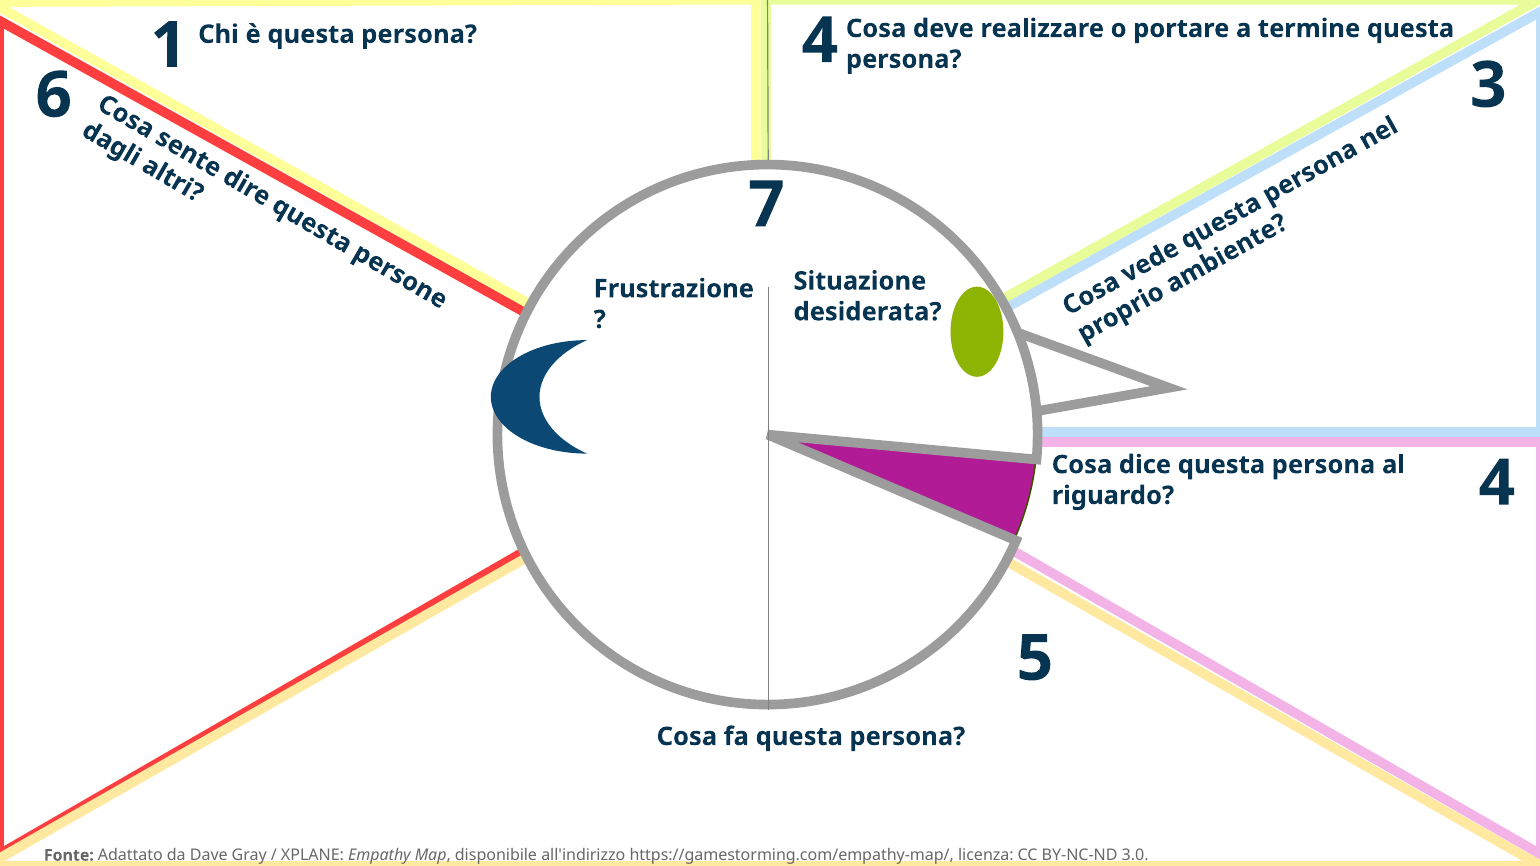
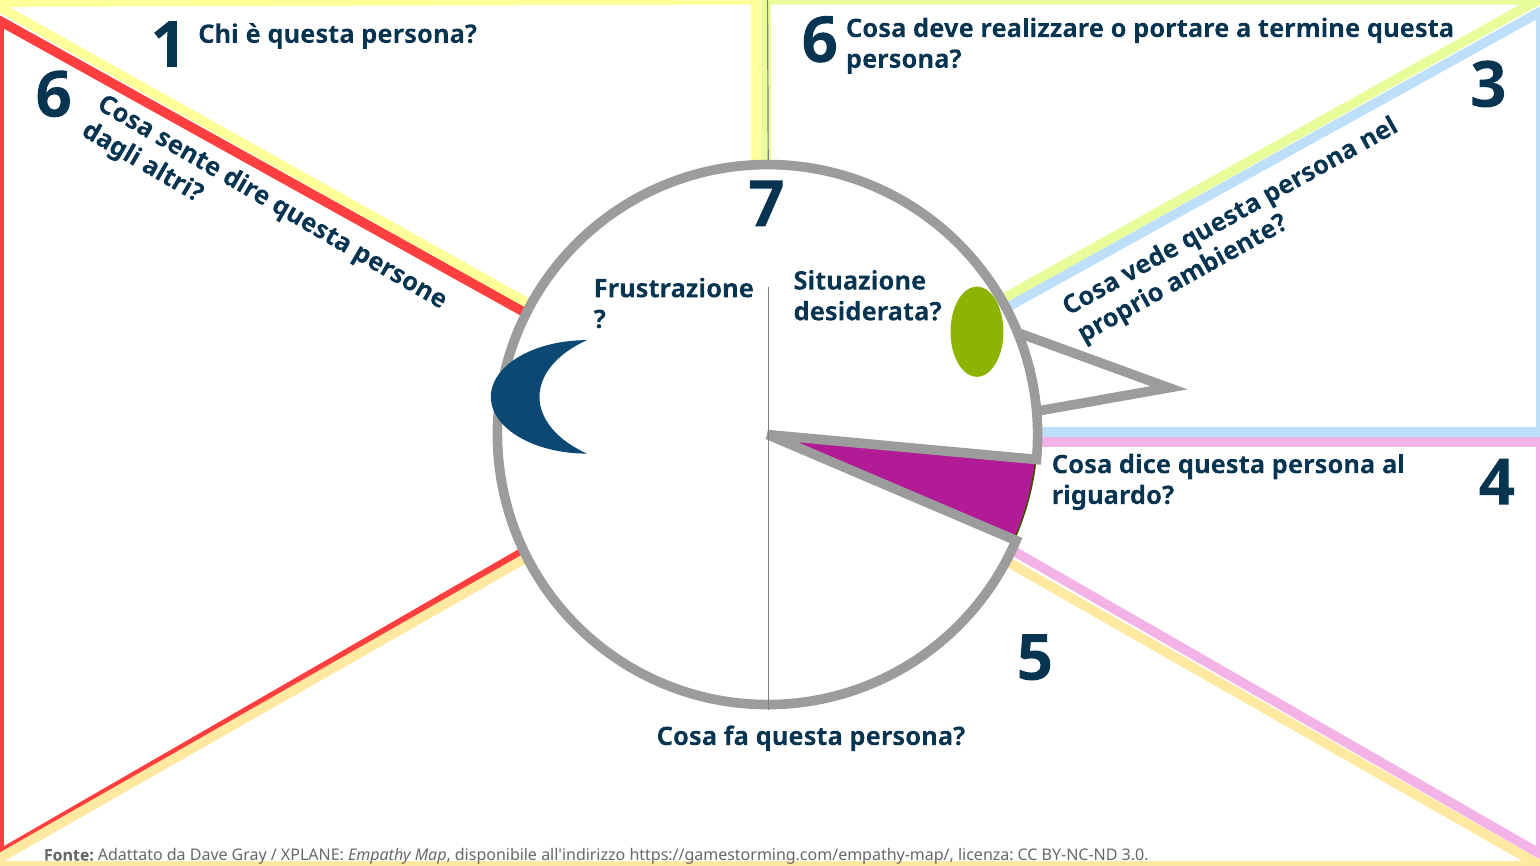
1 4: 4 -> 6
